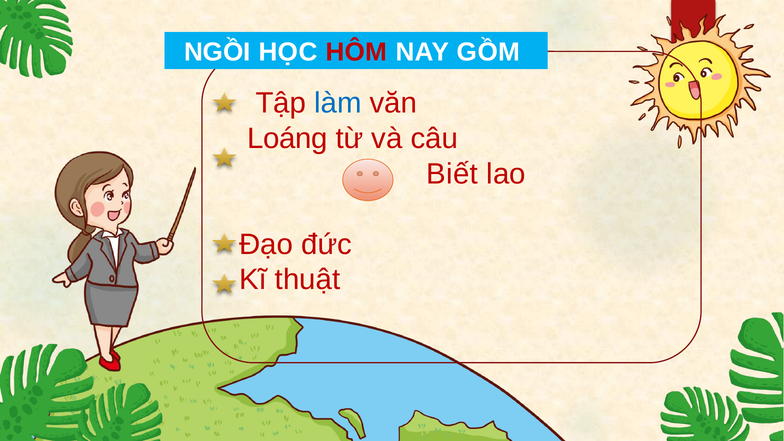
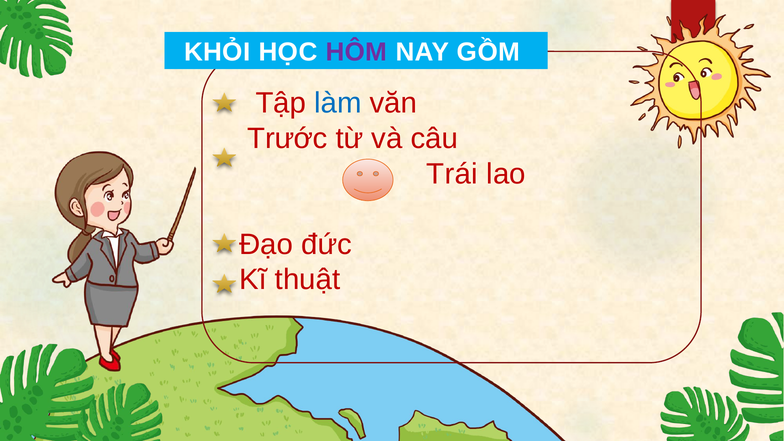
NGỒI: NGỒI -> KHỎI
HÔM colour: red -> purple
Loáng: Loáng -> Trước
Biết: Biết -> Trái
